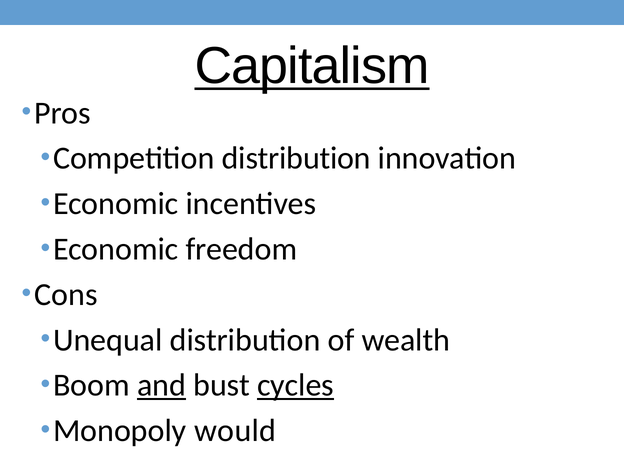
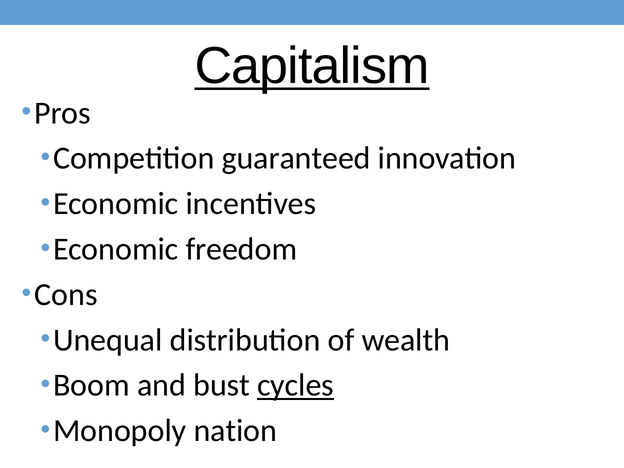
Competition distribution: distribution -> guaranteed
and underline: present -> none
would: would -> nation
